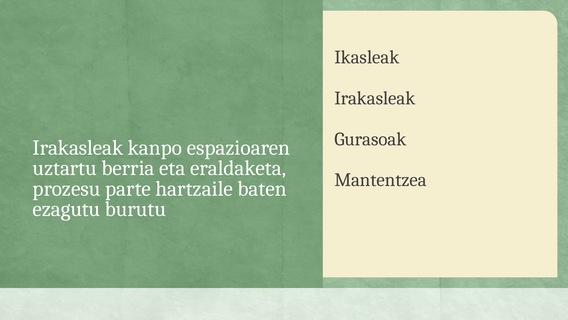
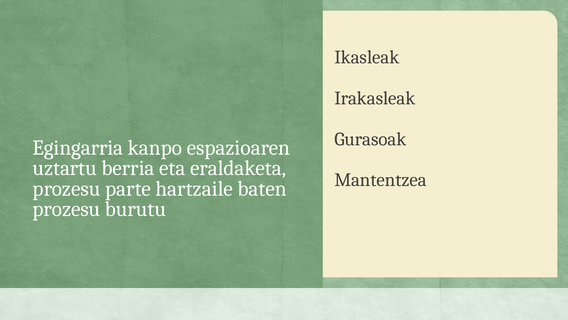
Irakasleak at (78, 147): Irakasleak -> Egingarria
ezagutu at (66, 209): ezagutu -> prozesu
